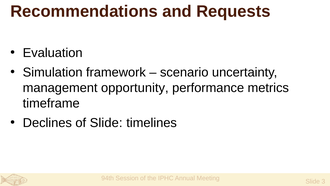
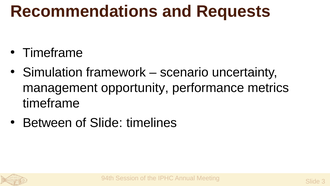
Evaluation at (53, 53): Evaluation -> Timeframe
Declines: Declines -> Between
